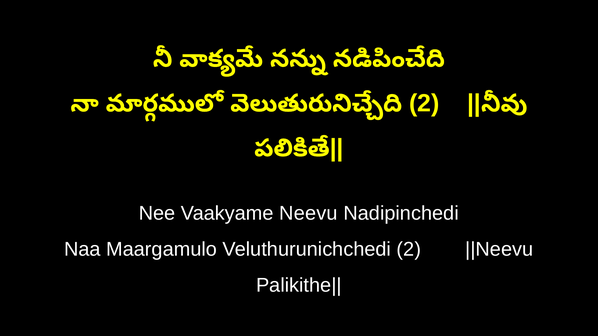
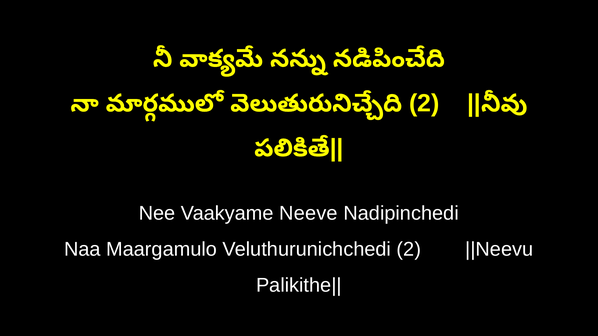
Neevu: Neevu -> Neeve
